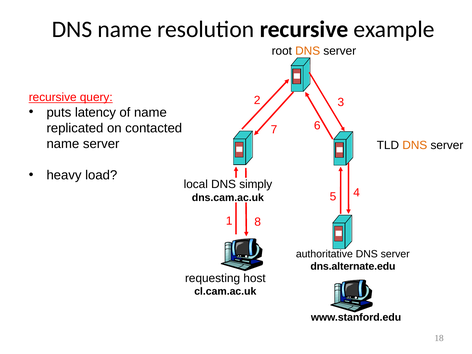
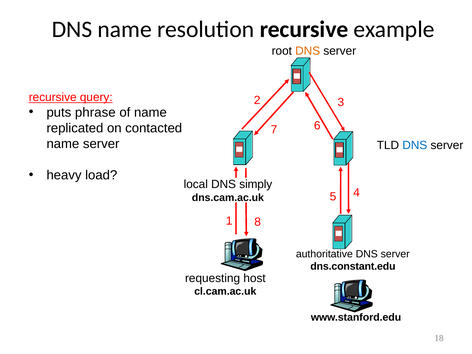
latency: latency -> phrase
DNS at (415, 145) colour: orange -> blue
dns.alternate.edu: dns.alternate.edu -> dns.constant.edu
